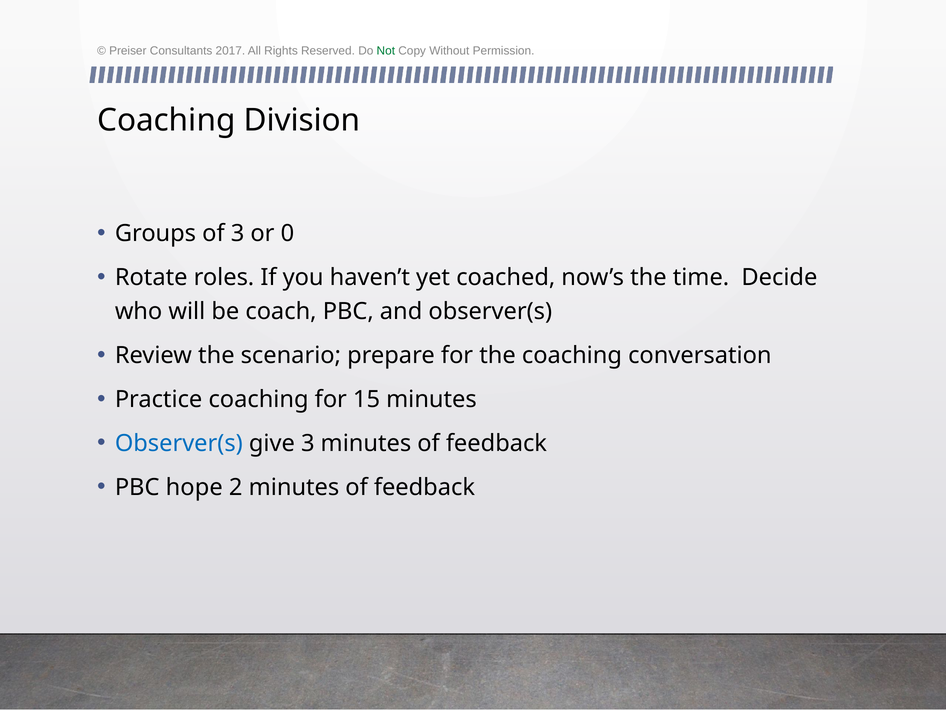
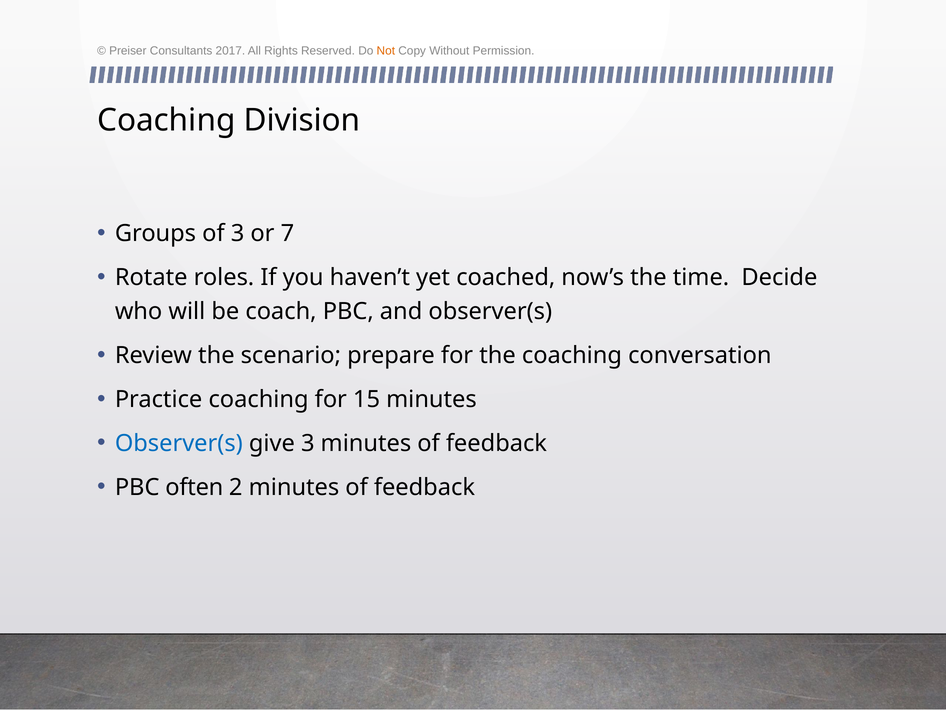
Not colour: green -> orange
0: 0 -> 7
hope: hope -> often
